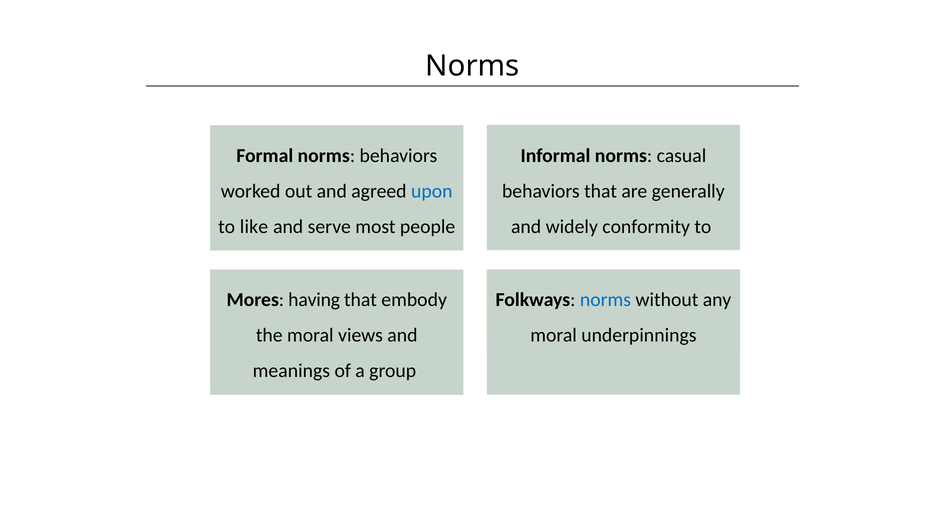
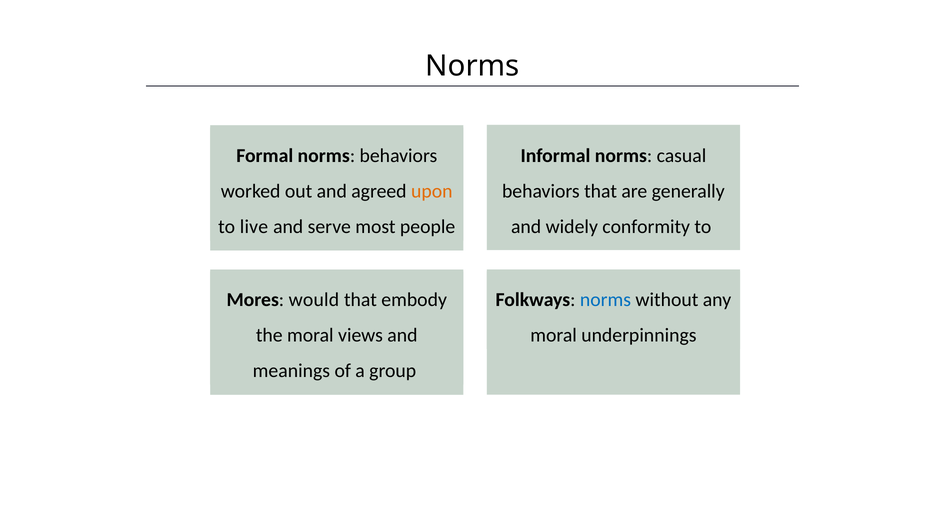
upon colour: blue -> orange
like: like -> live
having: having -> would
